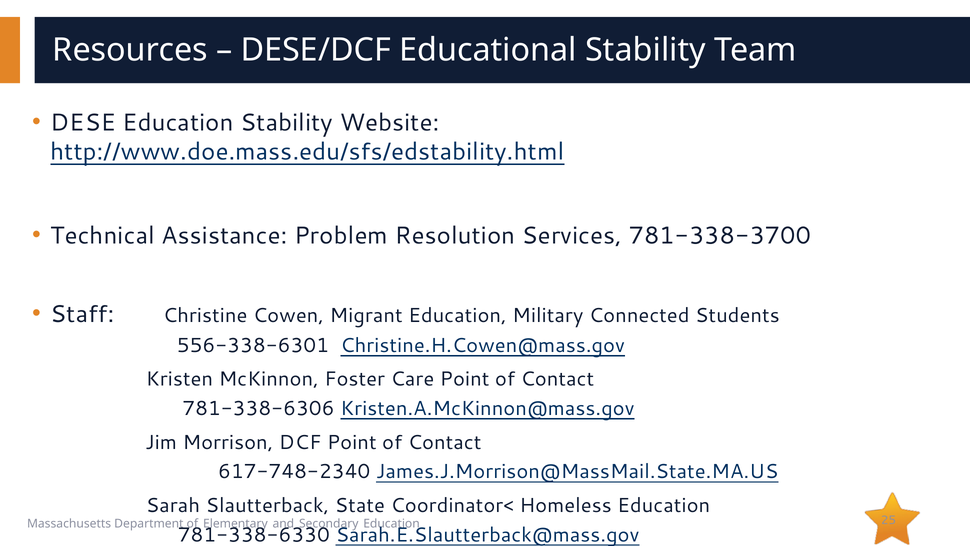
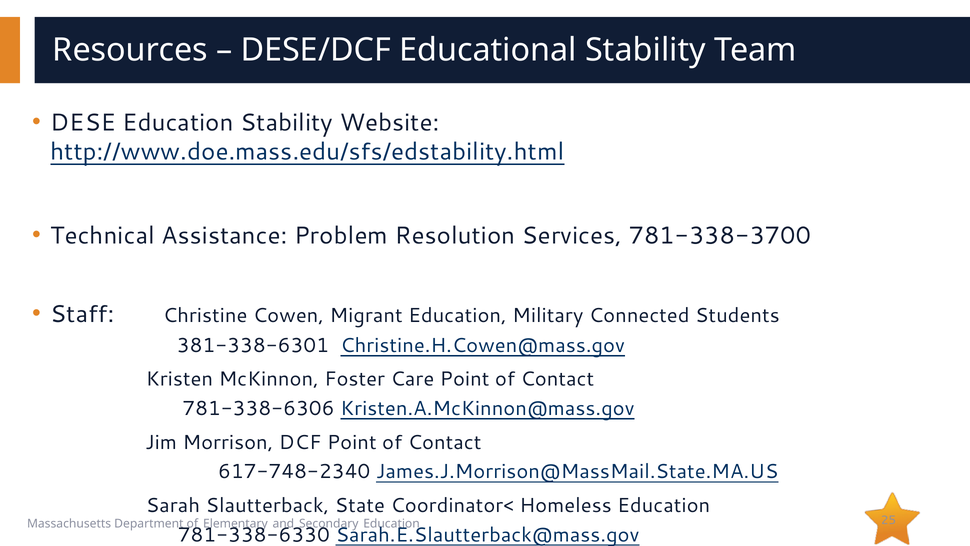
556-338-6301: 556-338-6301 -> 381-338-6301
